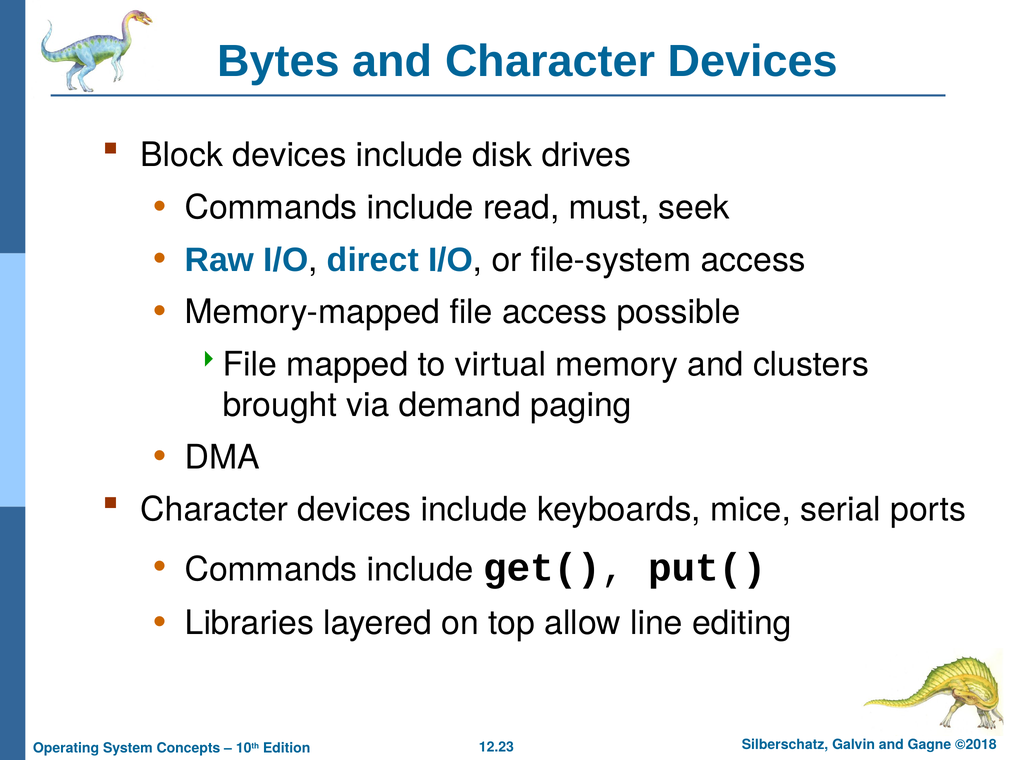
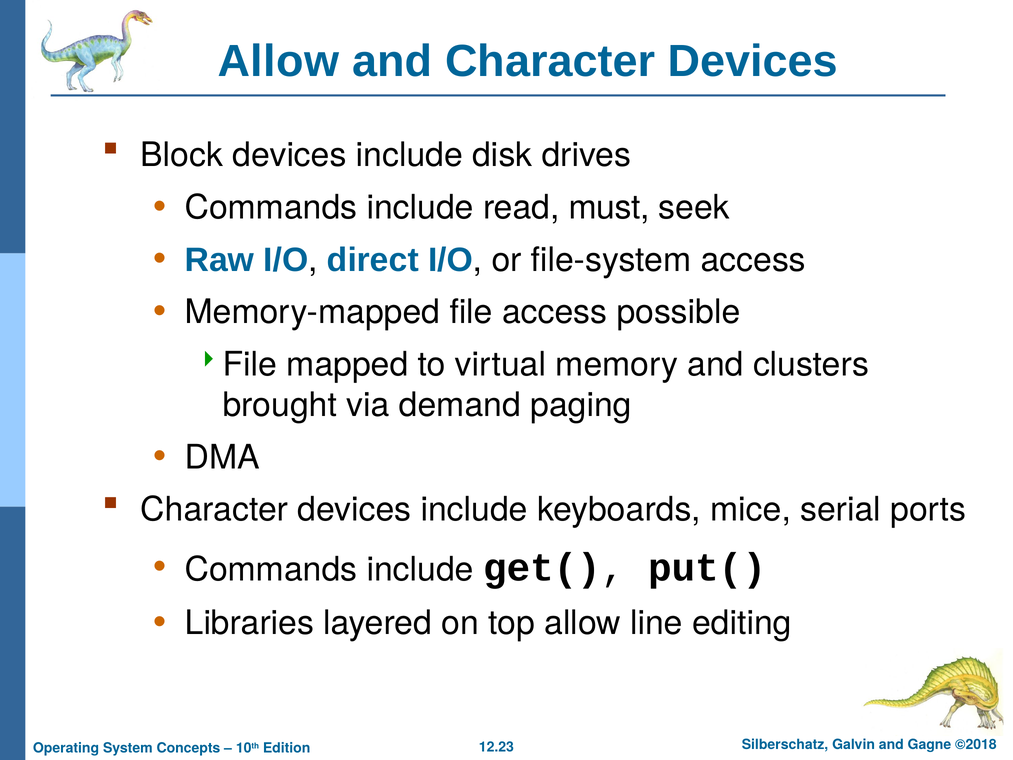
Bytes at (279, 61): Bytes -> Allow
